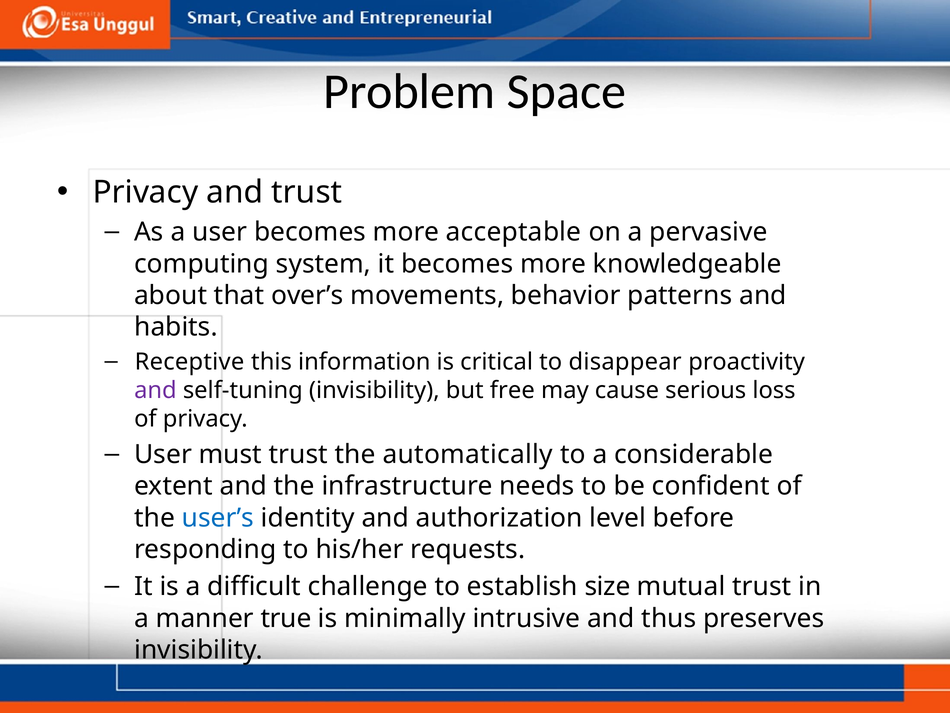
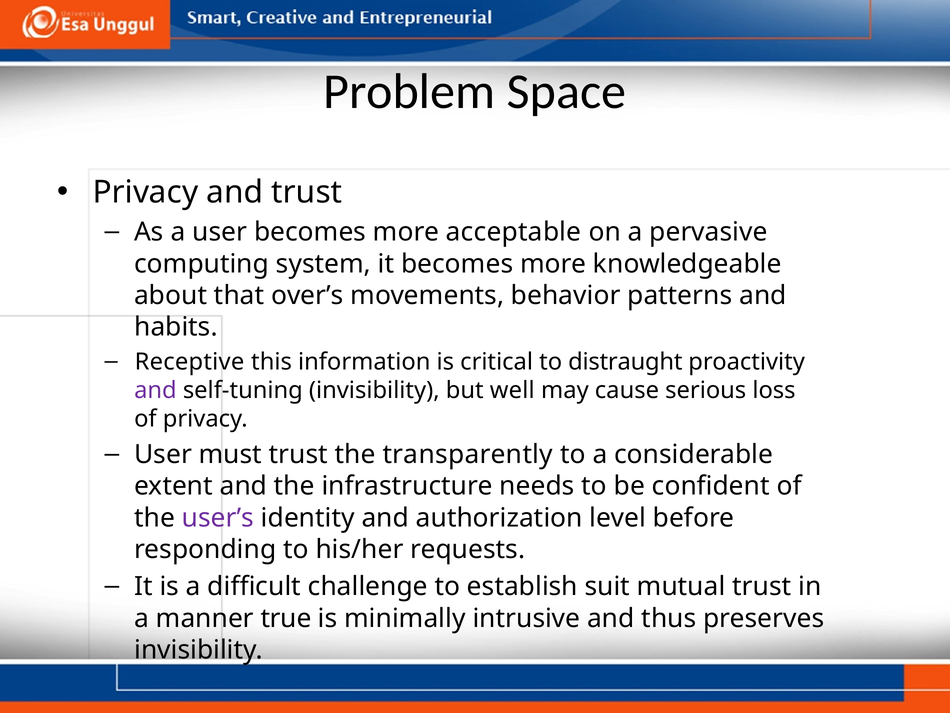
disappear: disappear -> distraught
free: free -> well
automatically: automatically -> transparently
user’s colour: blue -> purple
size: size -> suit
